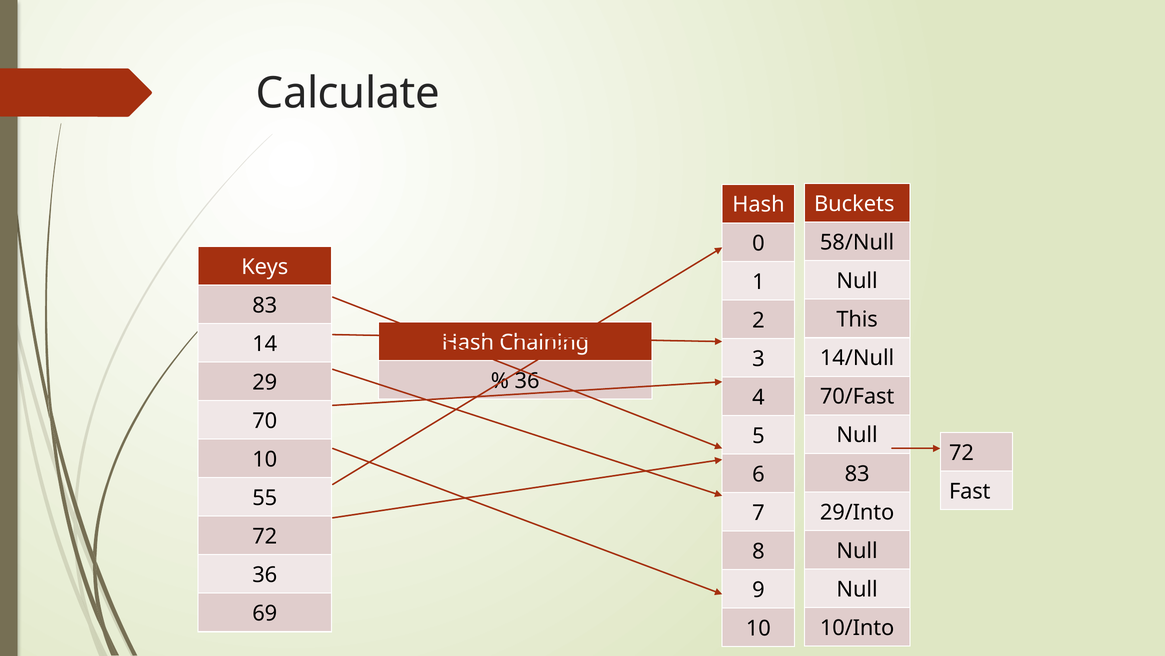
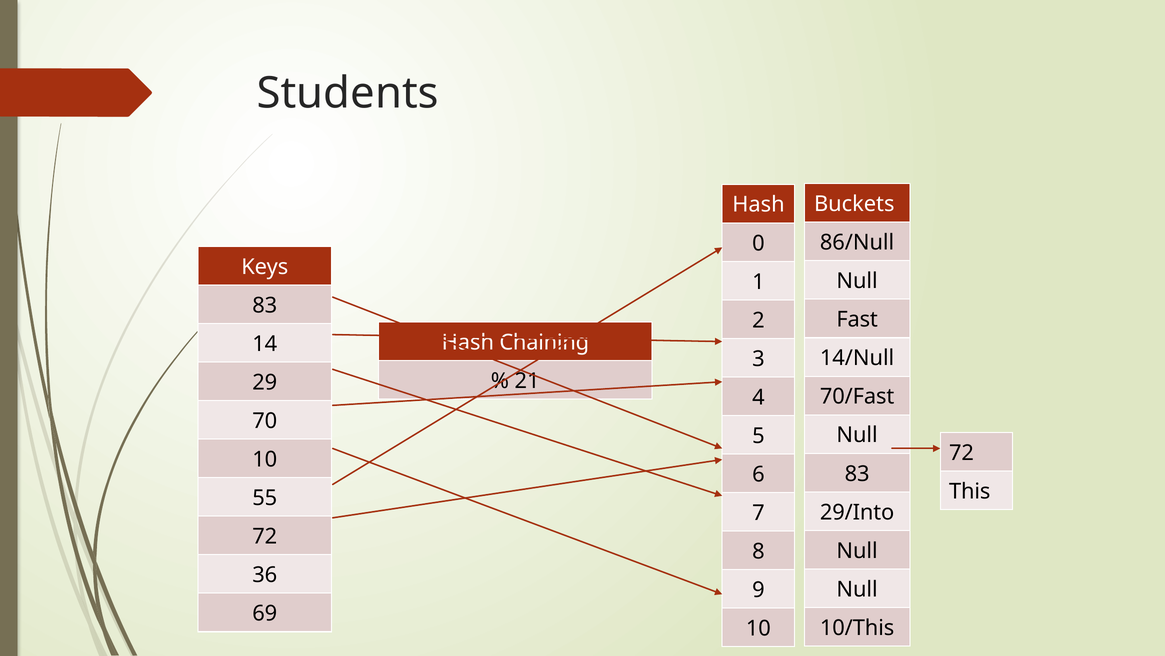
Calculate: Calculate -> Students
58/Null: 58/Null -> 86/Null
This: This -> Fast
36 at (527, 381): 36 -> 21
Fast: Fast -> This
10/Into: 10/Into -> 10/This
